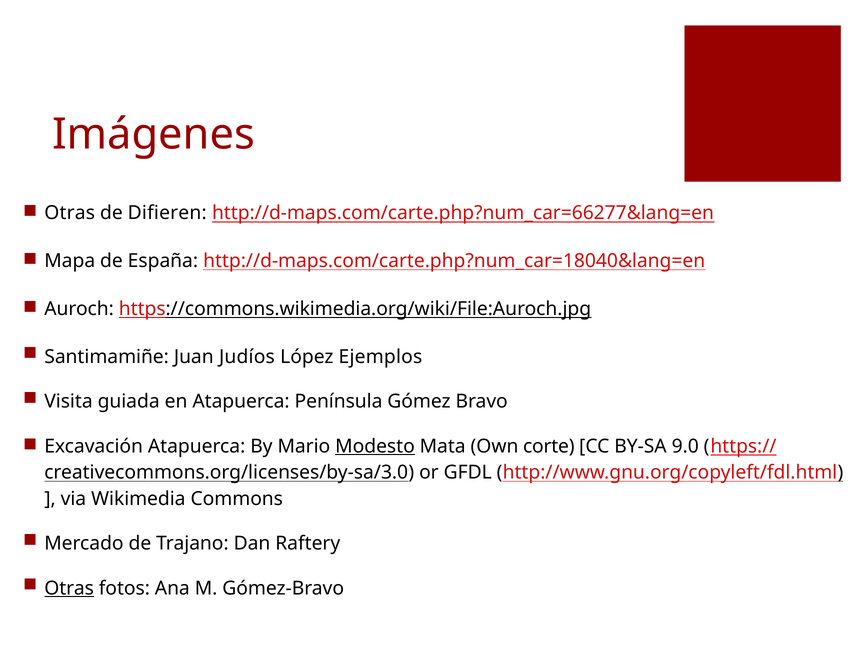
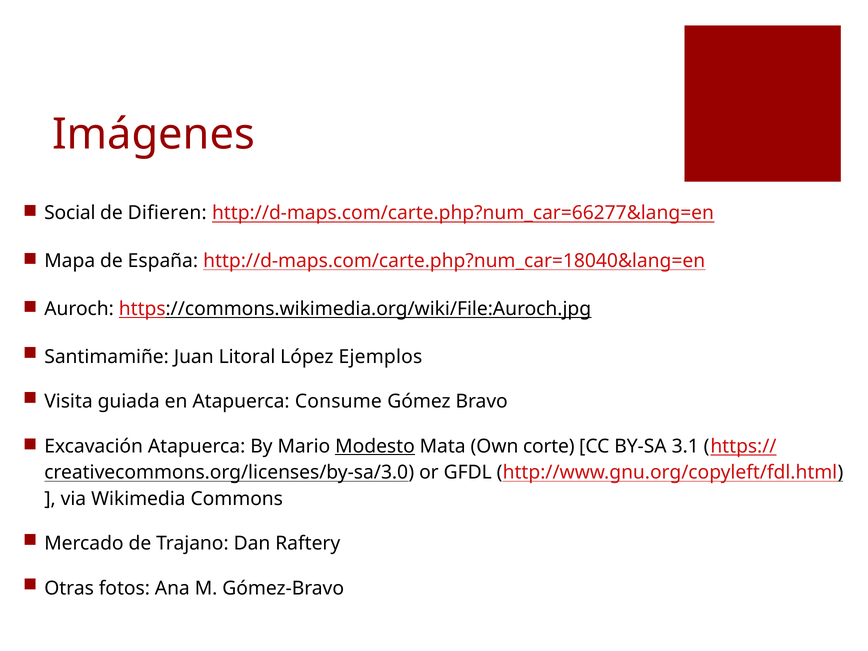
Otras at (70, 213): Otras -> Social
Judíos: Judíos -> Litoral
Península: Península -> Consume
9.0: 9.0 -> 3.1
Otras at (69, 588) underline: present -> none
